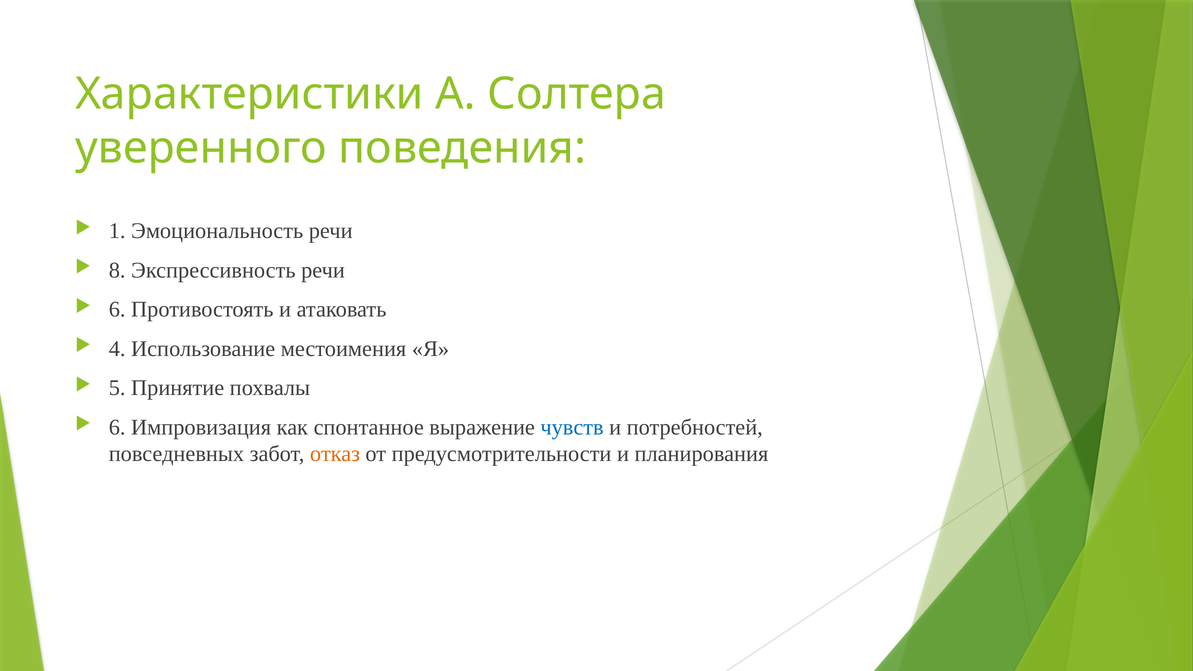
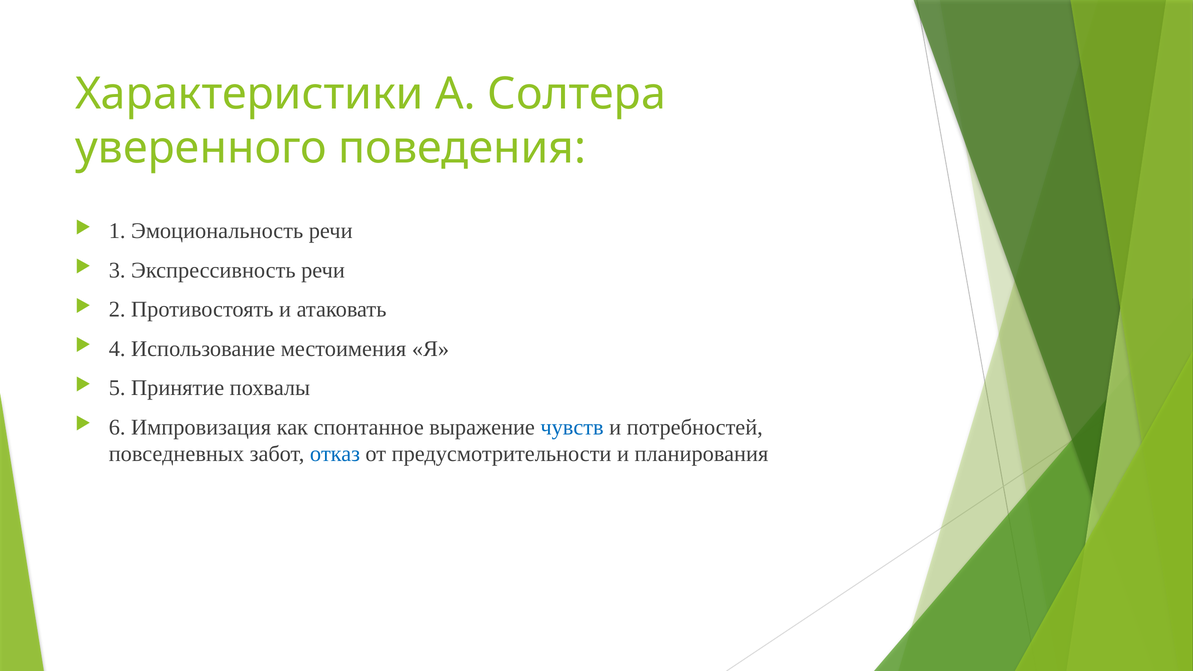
8: 8 -> 3
6 at (117, 309): 6 -> 2
отказ colour: orange -> blue
